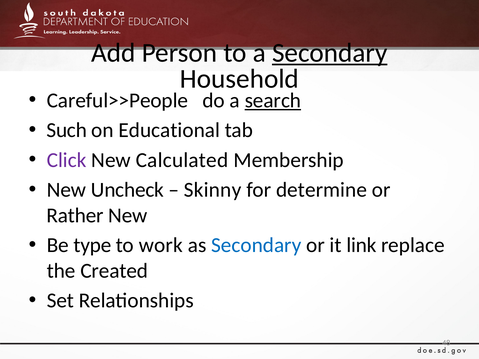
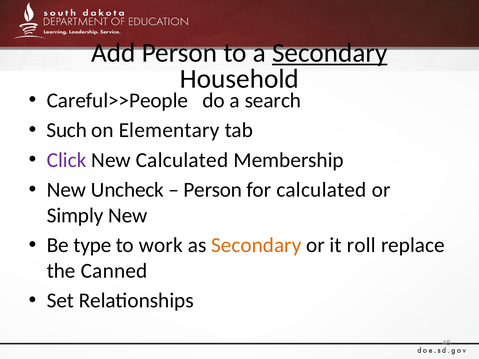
search underline: present -> none
Educational: Educational -> Elementary
Skinny at (213, 190): Skinny -> Person
for determine: determine -> calculated
Rather: Rather -> Simply
Secondary at (256, 245) colour: blue -> orange
link: link -> roll
Created: Created -> Canned
